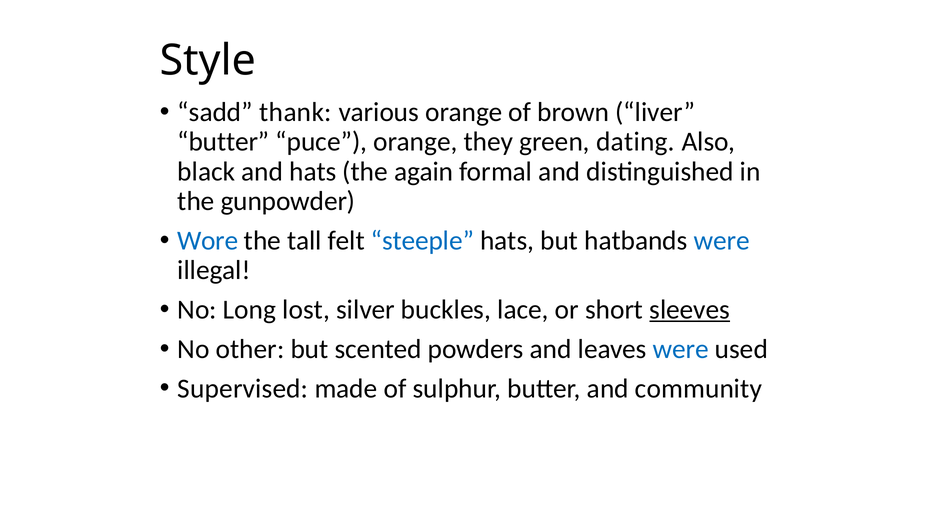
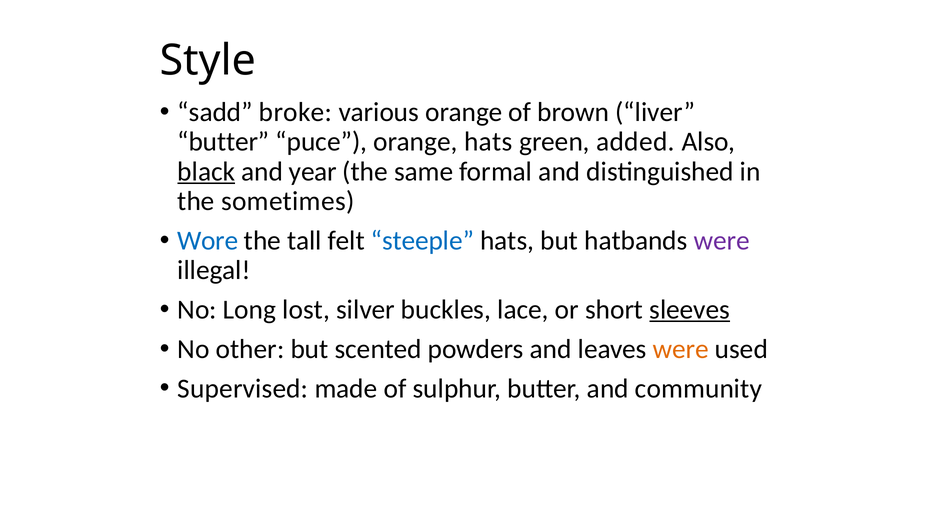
thank: thank -> broke
orange they: they -> hats
dating: dating -> added
black underline: none -> present
and hats: hats -> year
again: again -> same
gunpowder: gunpowder -> sometimes
were at (722, 240) colour: blue -> purple
were at (681, 349) colour: blue -> orange
